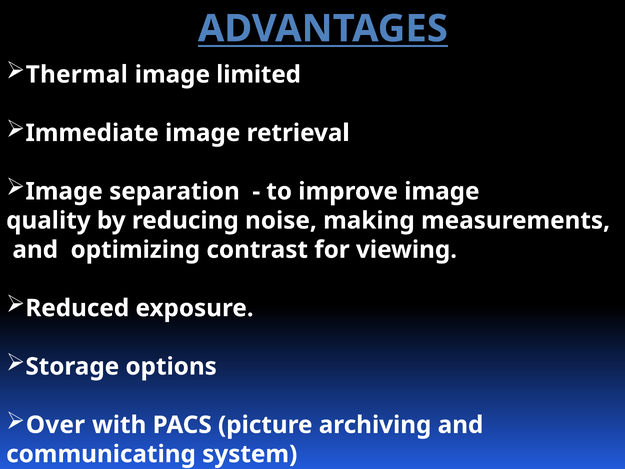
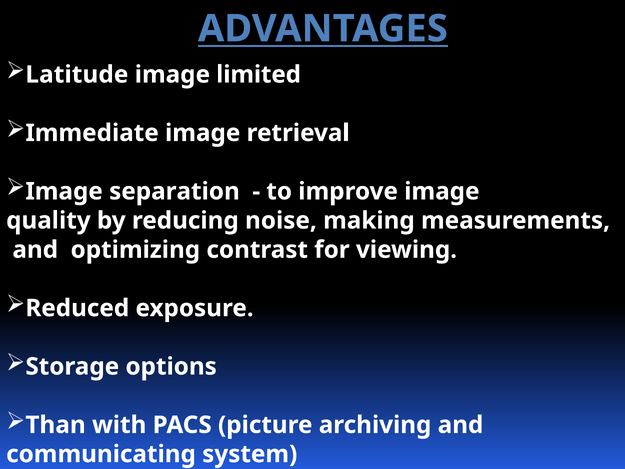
Thermal: Thermal -> Latitude
Over: Over -> Than
